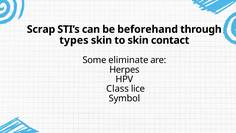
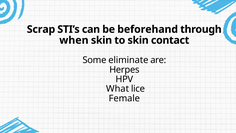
types: types -> when
Class: Class -> What
Symbol: Symbol -> Female
